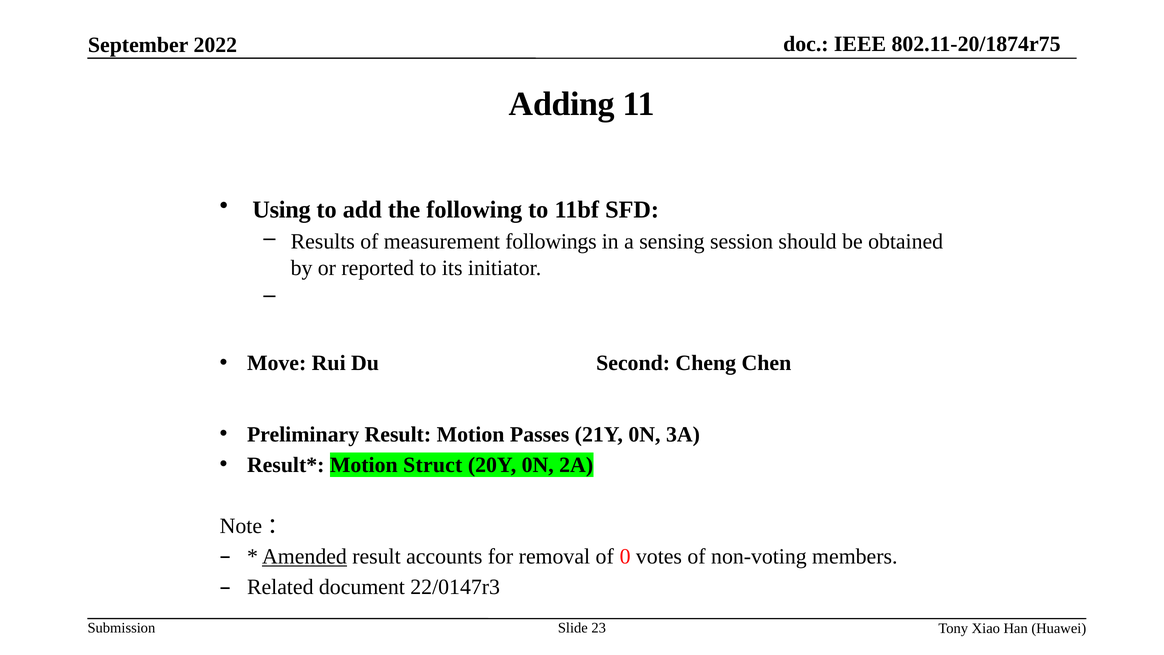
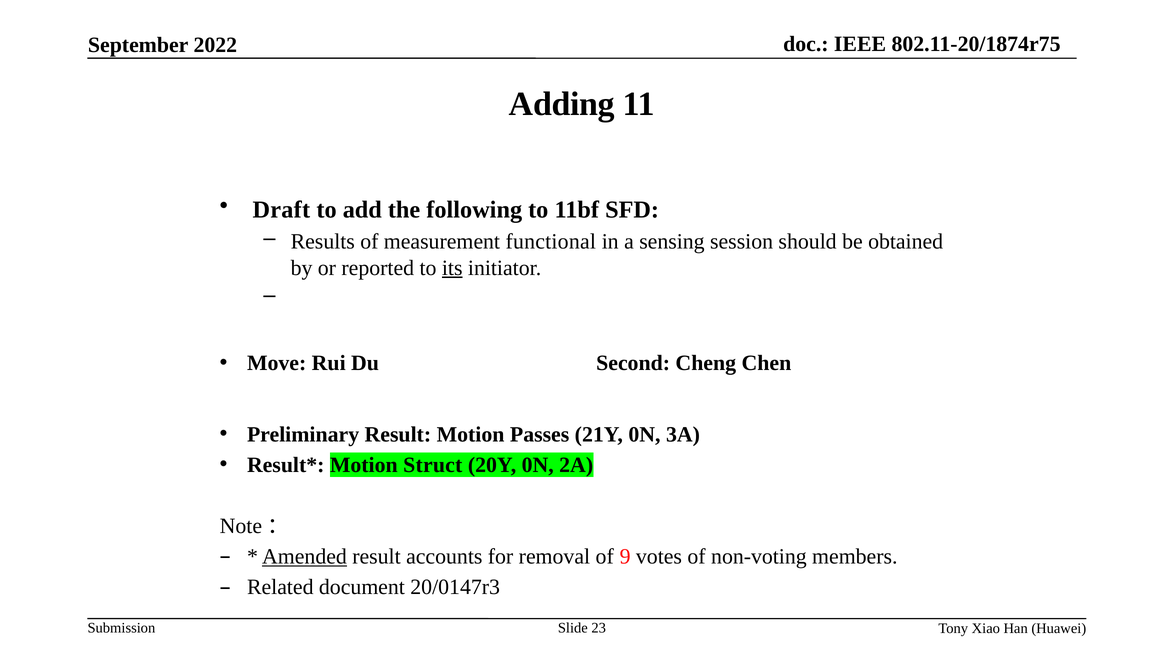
Using: Using -> Draft
followings: followings -> functional
its underline: none -> present
0: 0 -> 9
22/0147r3: 22/0147r3 -> 20/0147r3
